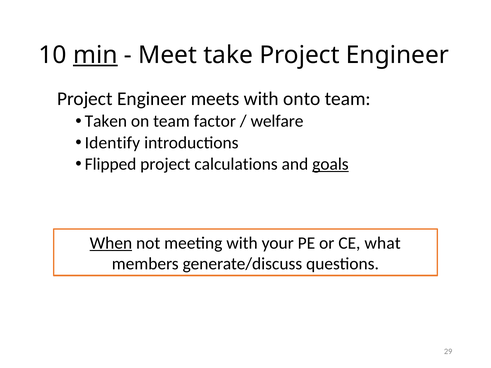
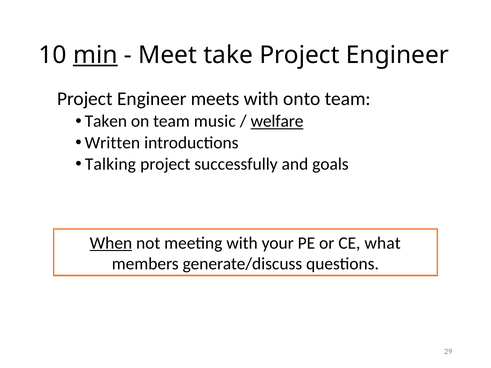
factor: factor -> music
welfare underline: none -> present
Identify: Identify -> Written
Flipped: Flipped -> Talking
calculations: calculations -> successfully
goals underline: present -> none
